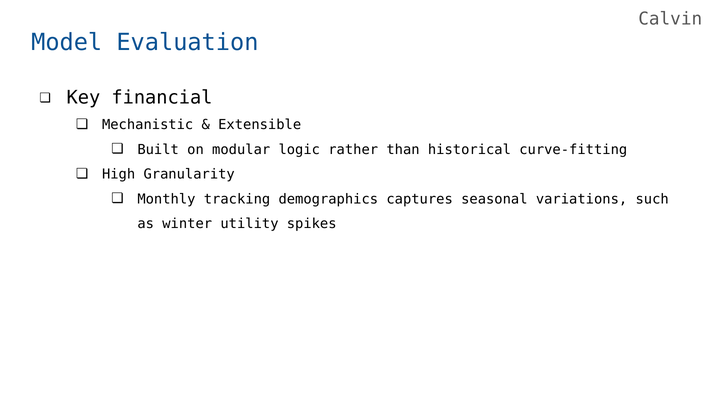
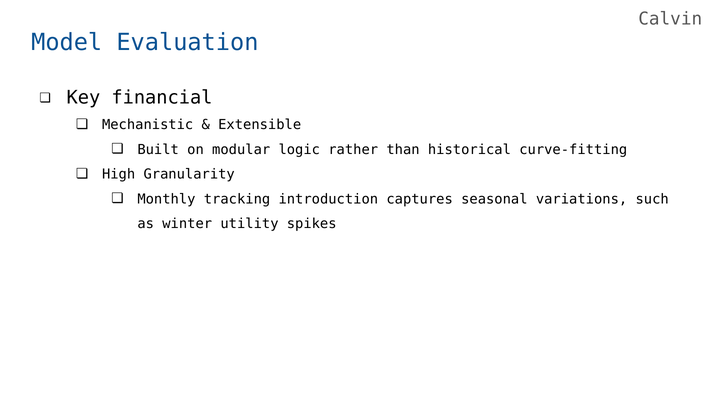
demographics: demographics -> introduction
